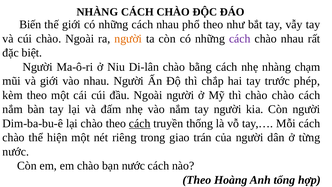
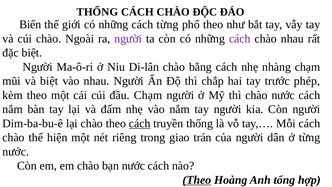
NHÀNG at (97, 12): NHÀNG -> THỐNG
cách nhau: nhau -> từng
người at (128, 39) colour: orange -> purple
và giới: giới -> biệt
đầu Ngoài: Ngoài -> Chạm
chào chào: chào -> nước
Theo at (197, 180) underline: none -> present
